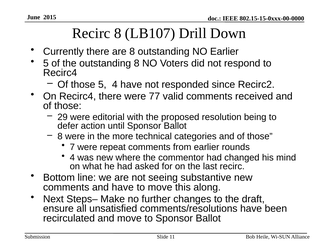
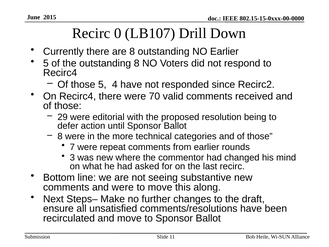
Recirc 8: 8 -> 0
77: 77 -> 70
4 at (72, 157): 4 -> 3
and have: have -> were
